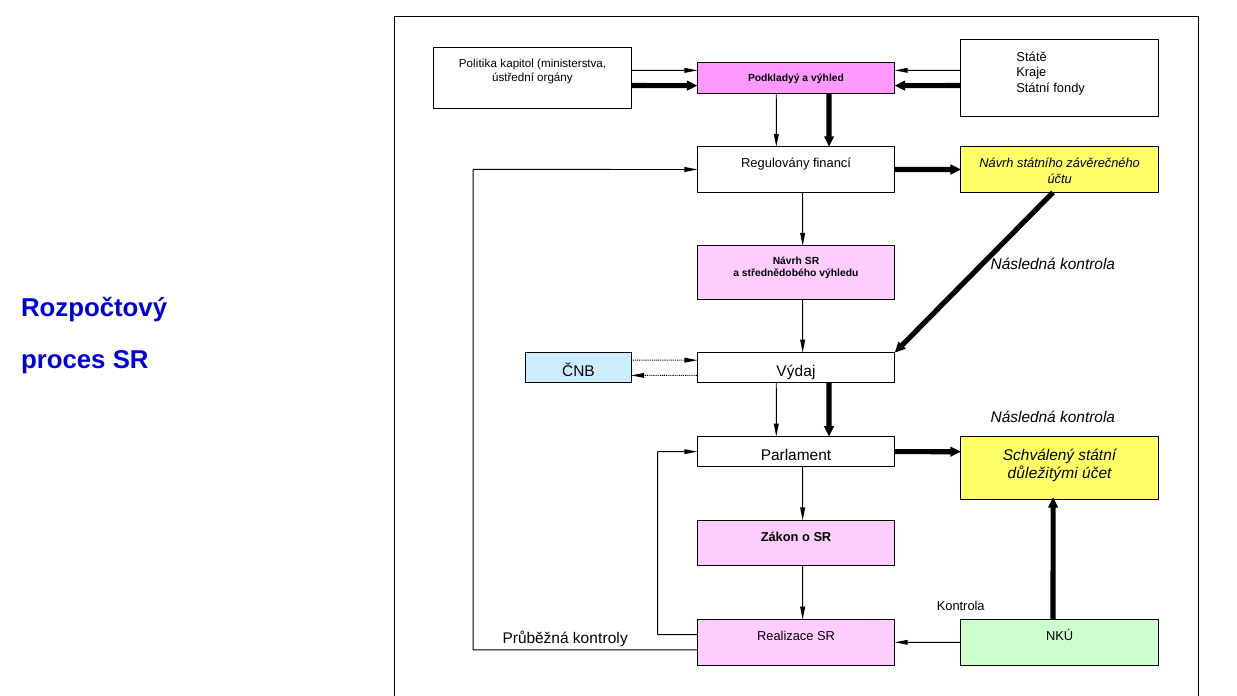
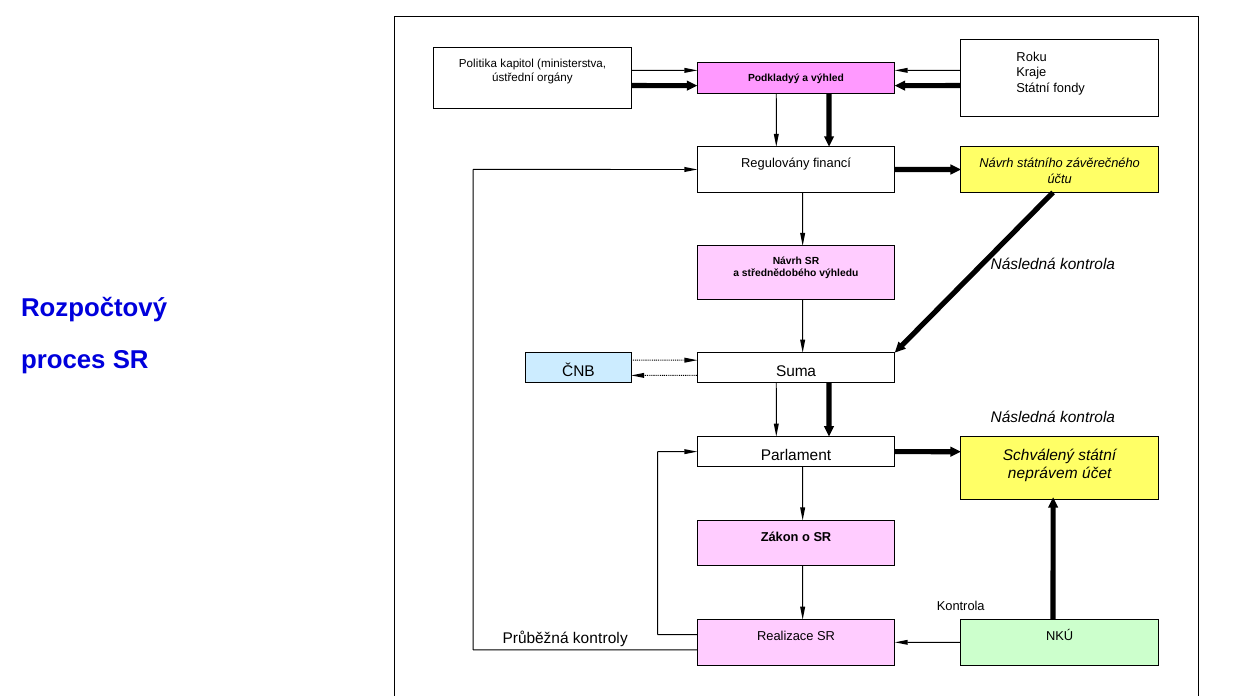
Státě: Státě -> Roku
Výdaj: Výdaj -> Suma
důležitými: důležitými -> neprávem
